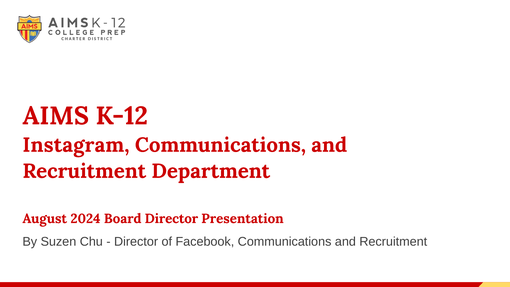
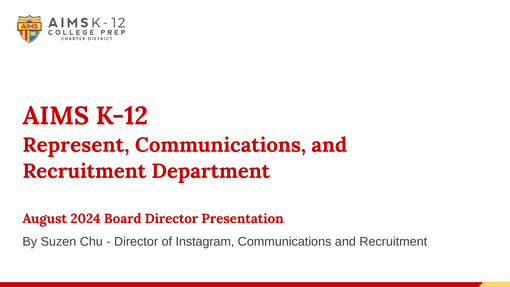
Instagram: Instagram -> Represent
Facebook: Facebook -> Instagram
